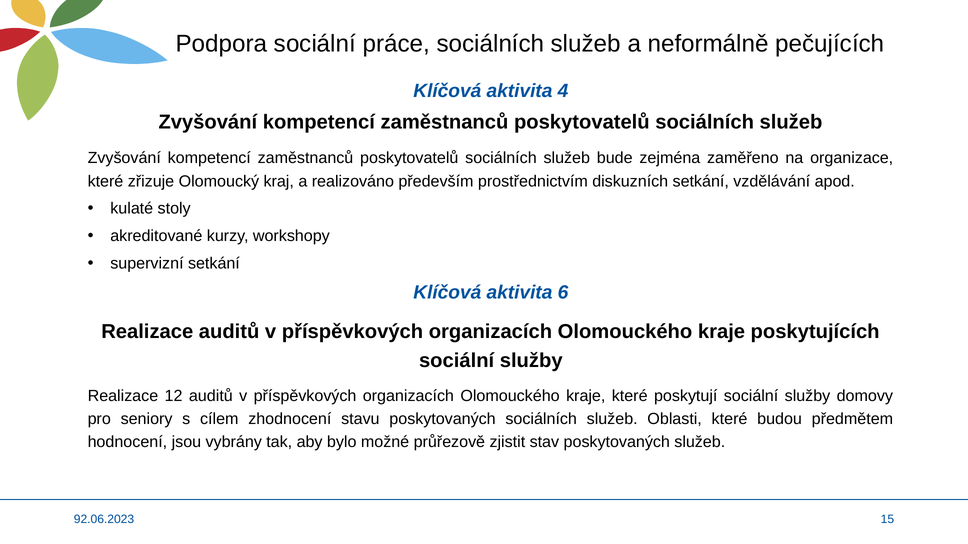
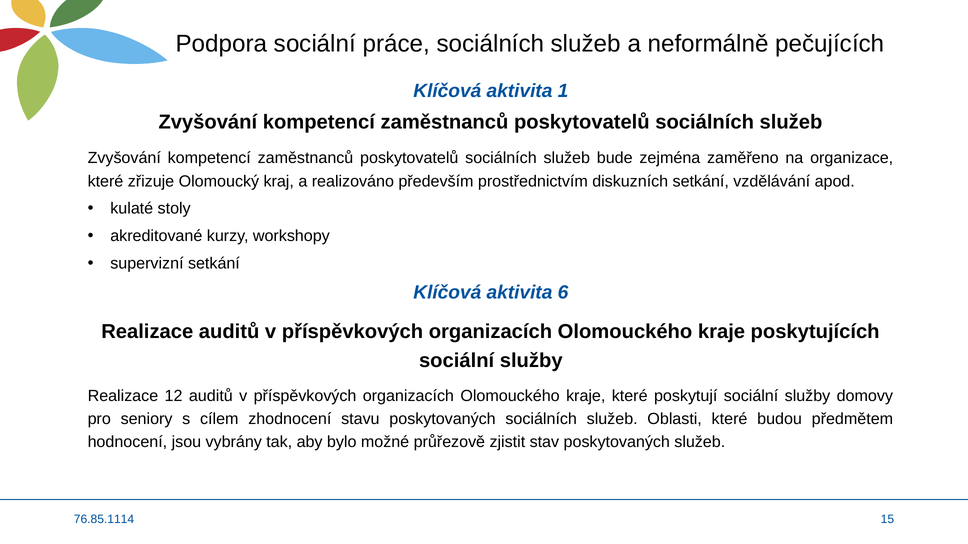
4: 4 -> 1
92.06.2023: 92.06.2023 -> 76.85.1114
